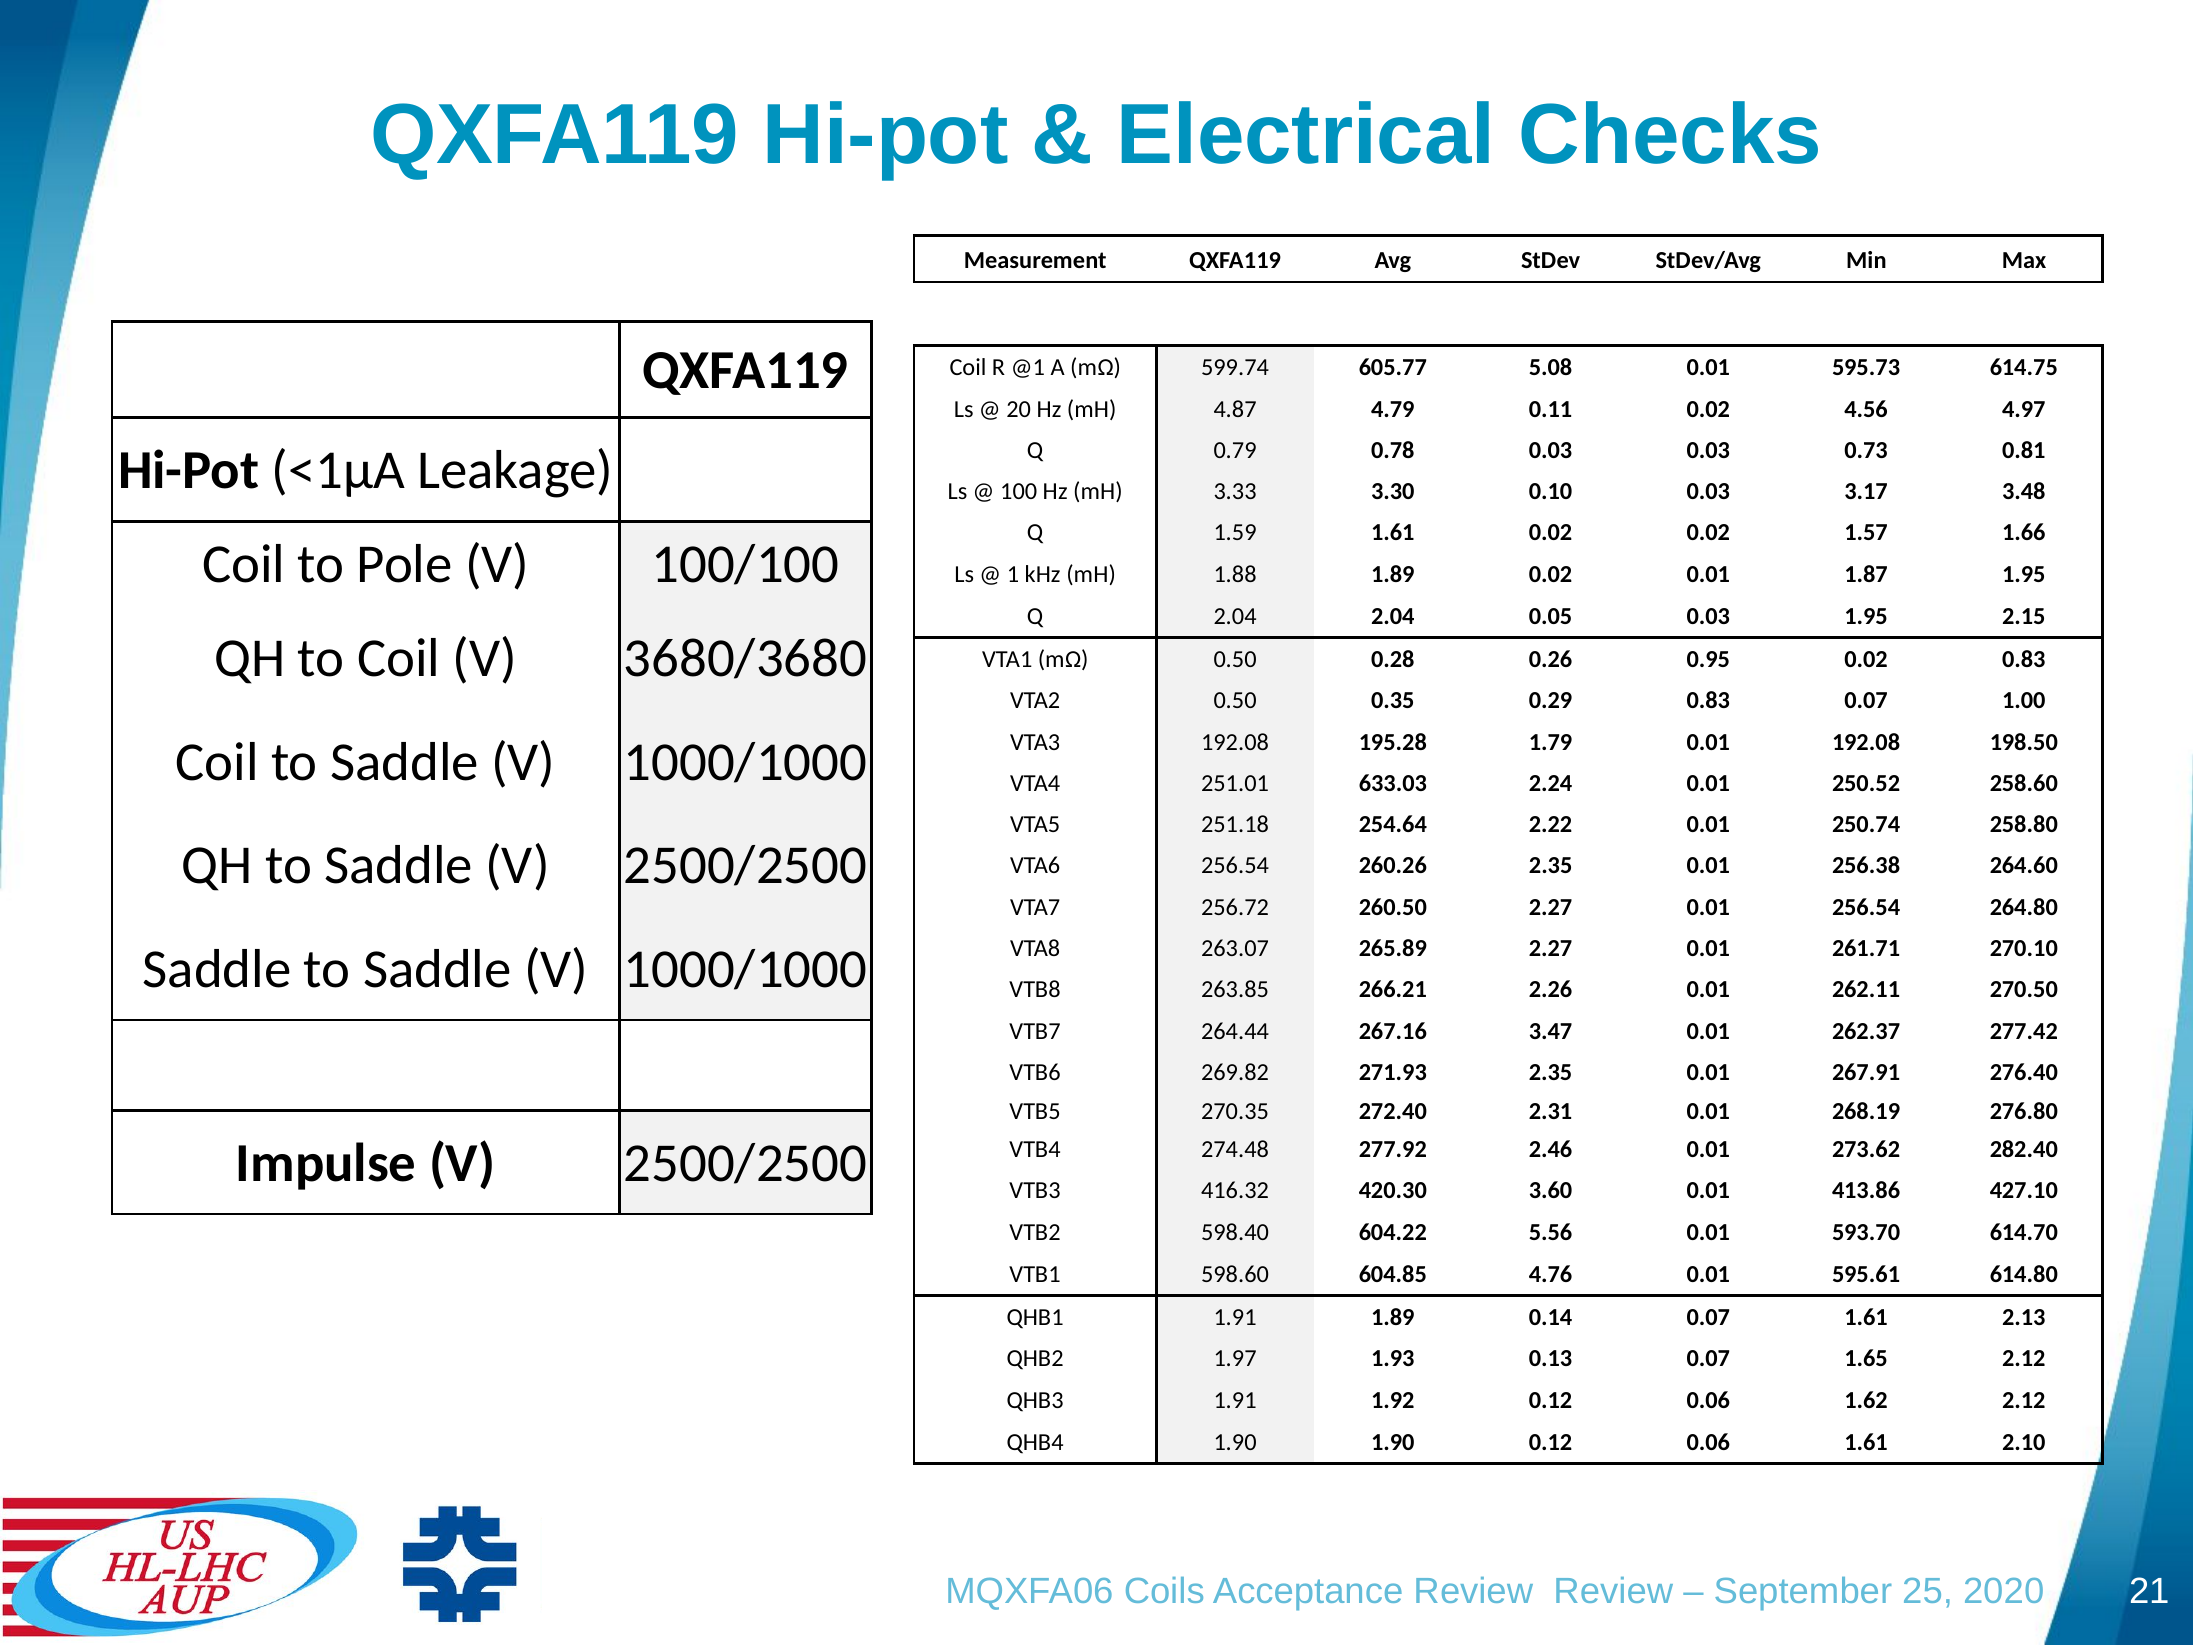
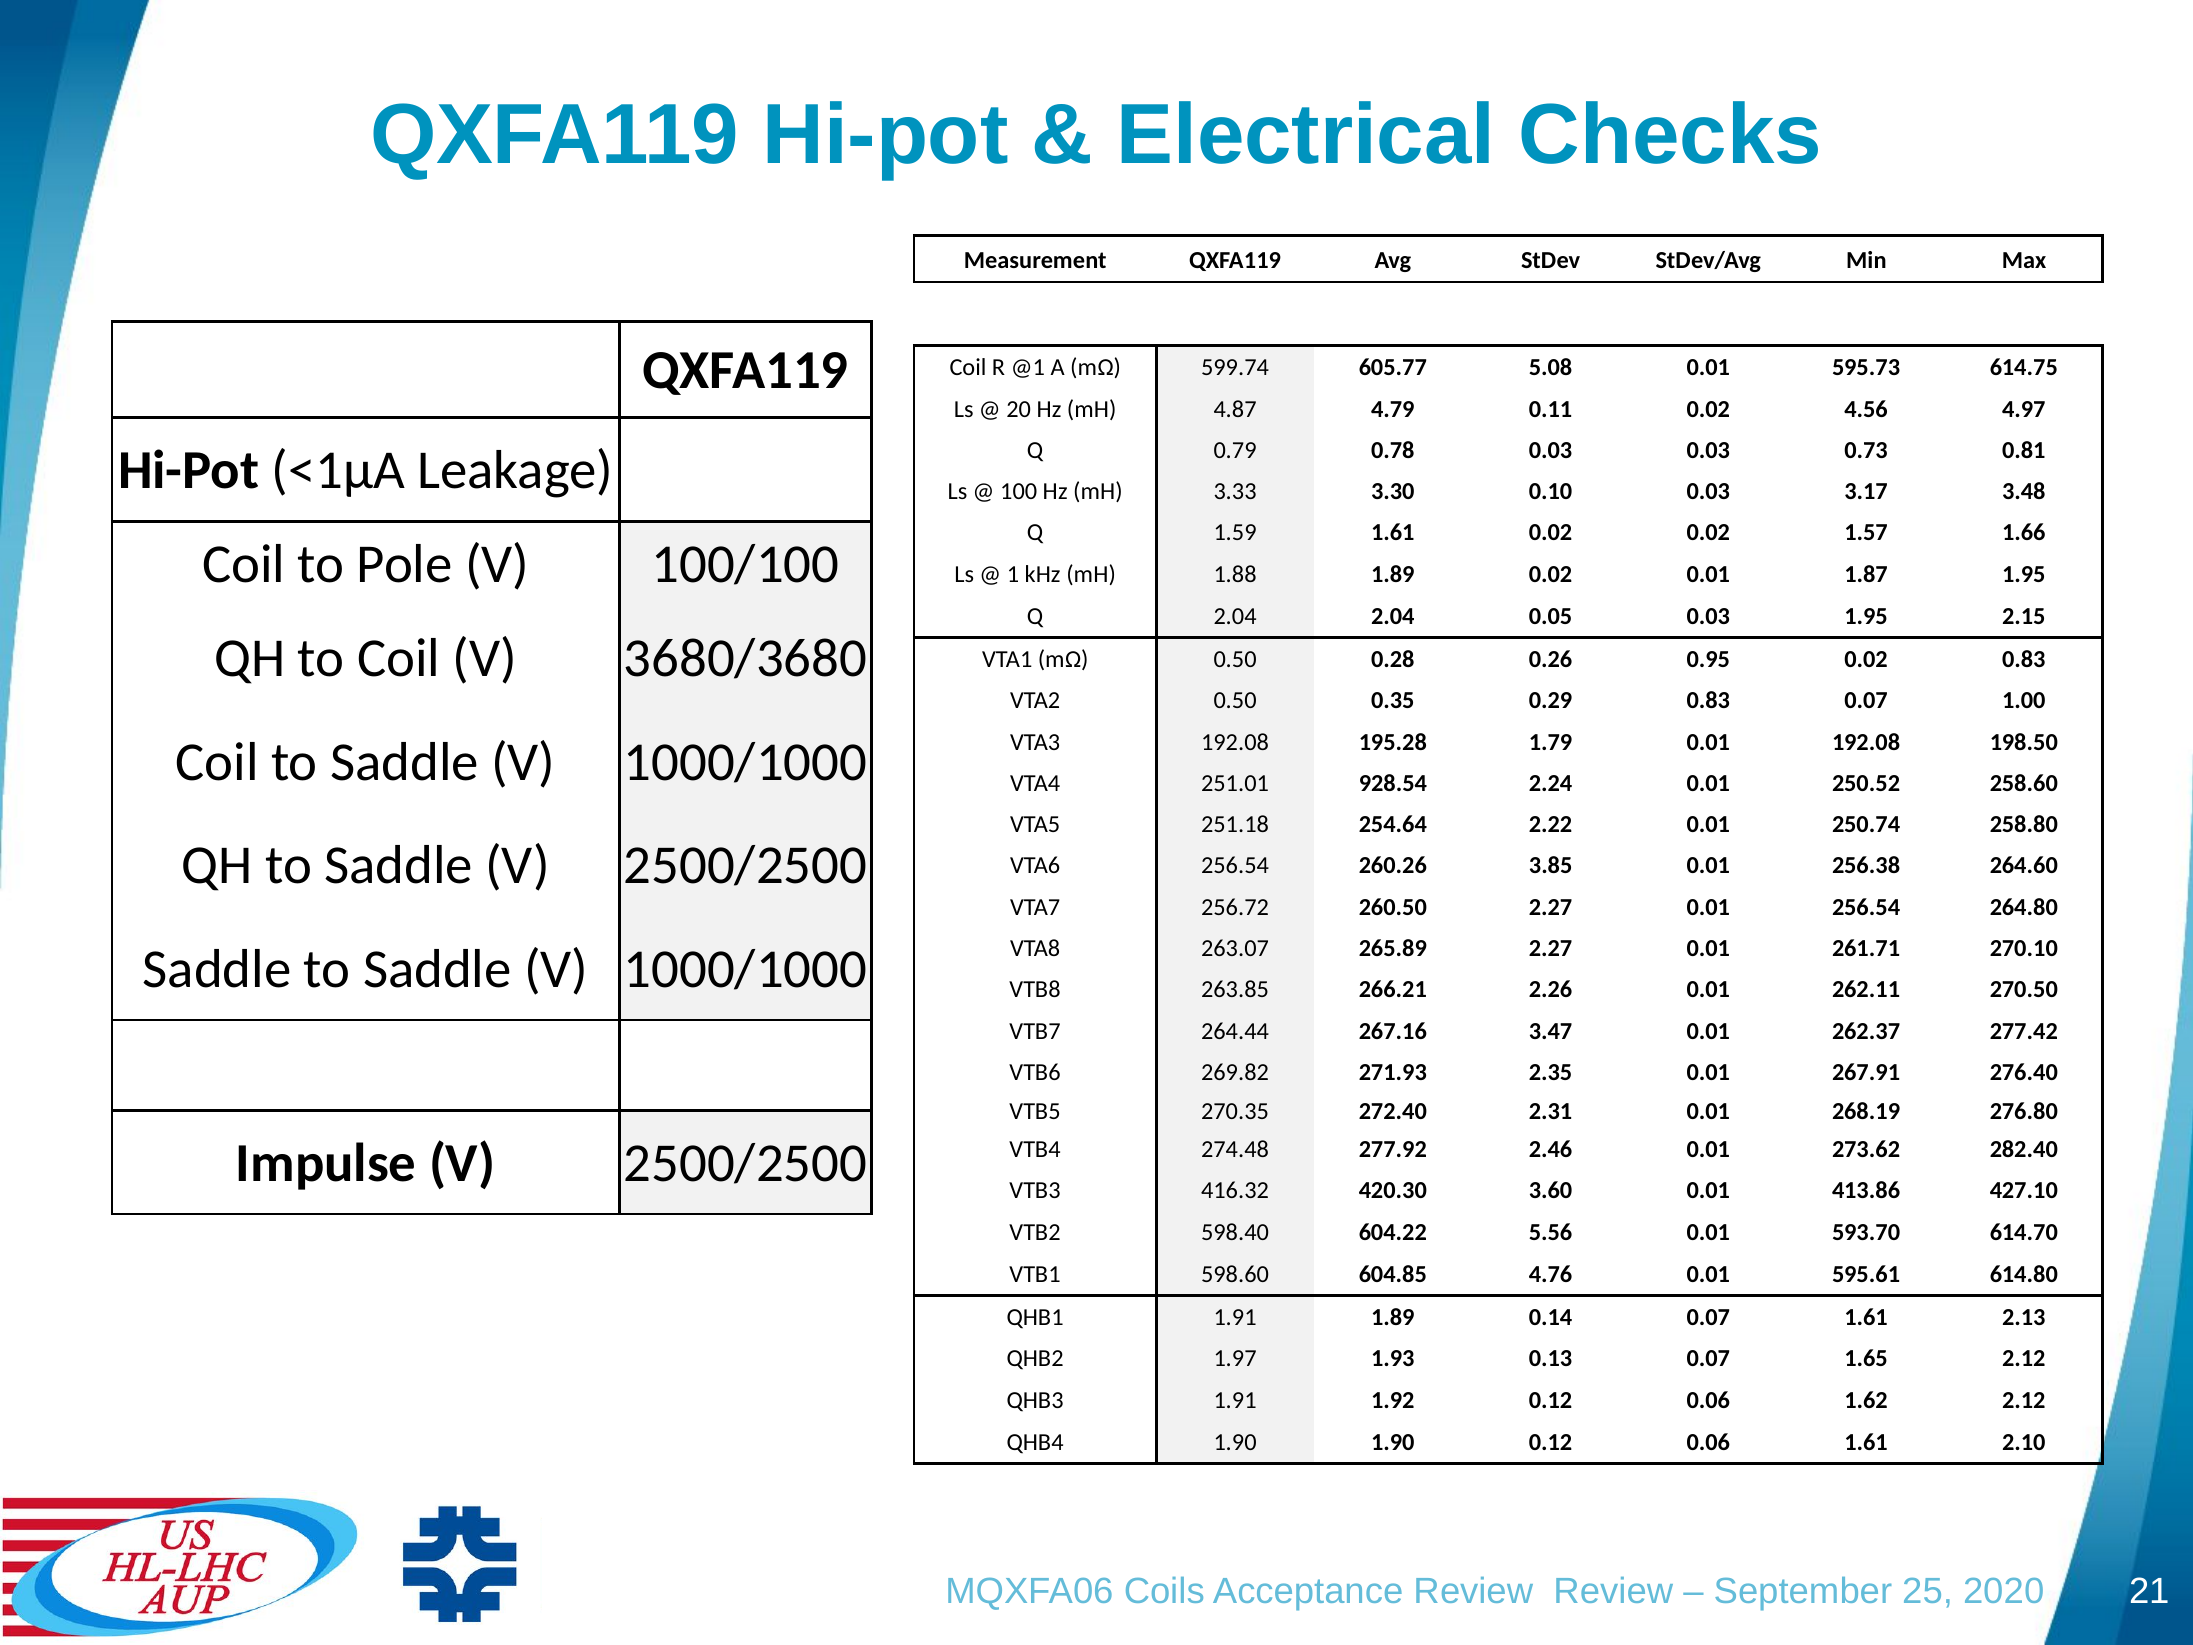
633.03: 633.03 -> 928.54
260.26 2.35: 2.35 -> 3.85
